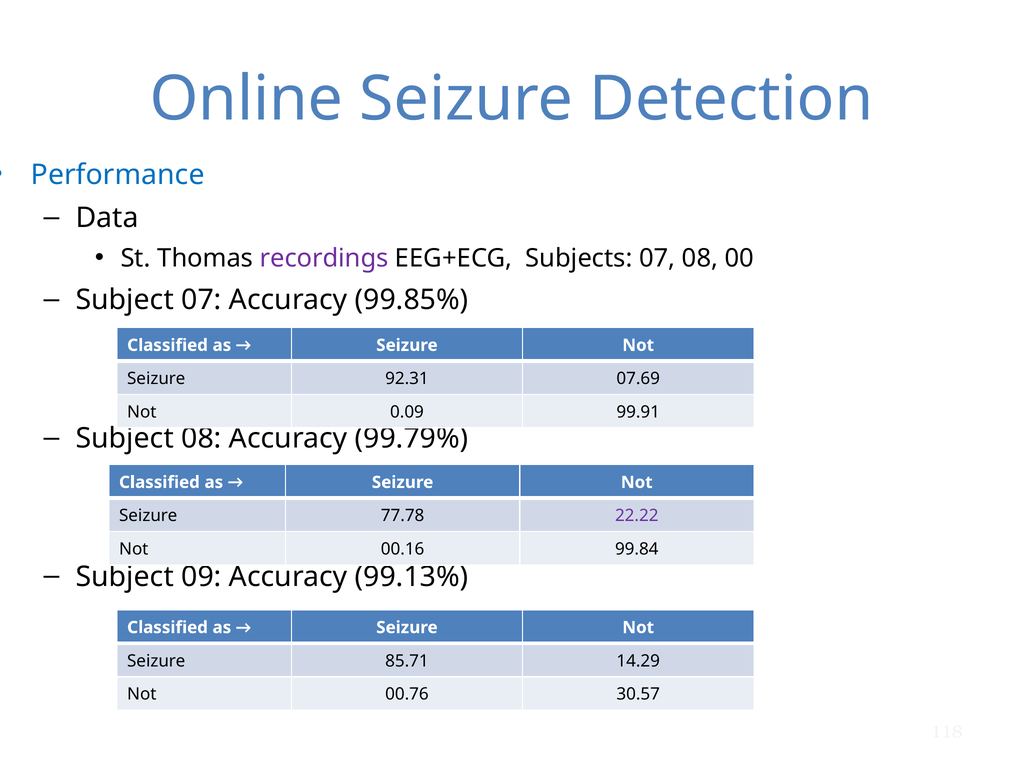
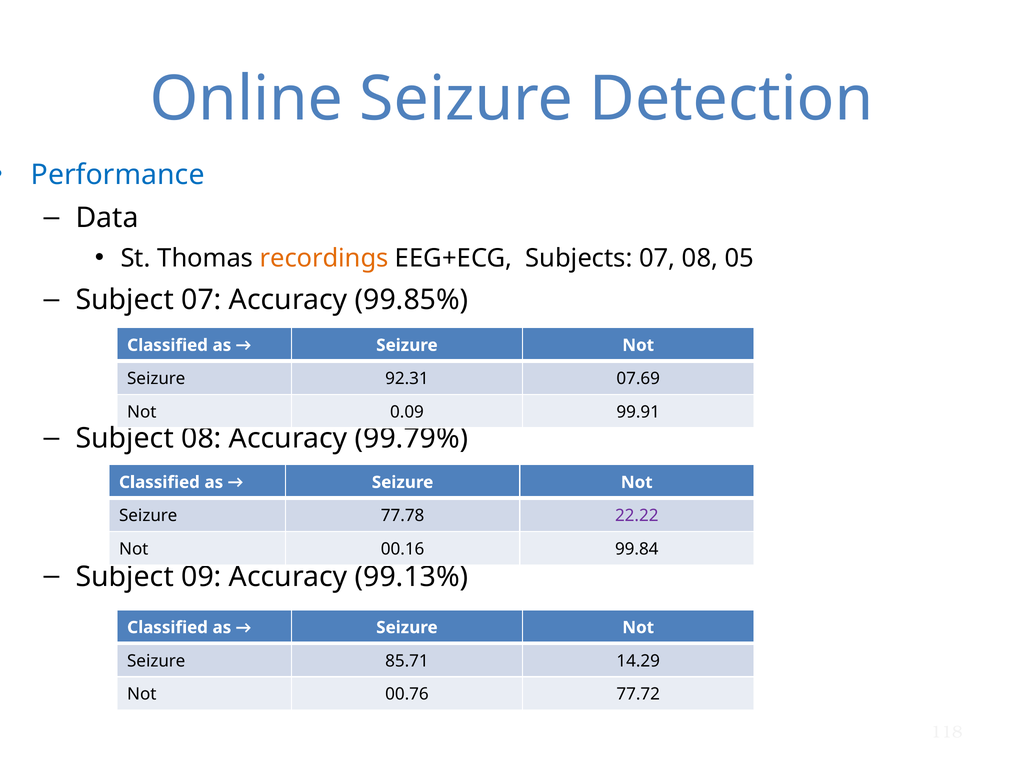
recordings colour: purple -> orange
00: 00 -> 05
30.57: 30.57 -> 77.72
